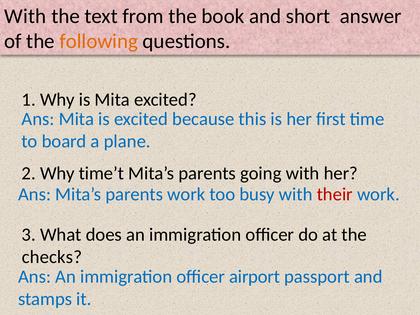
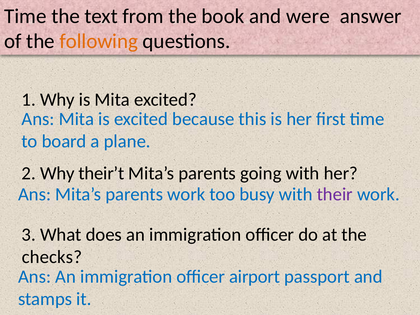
With at (25, 16): With -> Time
short: short -> were
time’t: time’t -> their’t
their colour: red -> purple
